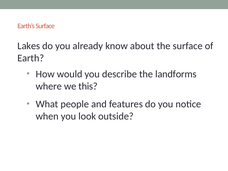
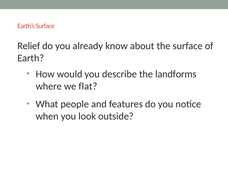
Lakes: Lakes -> Relief
this: this -> flat
